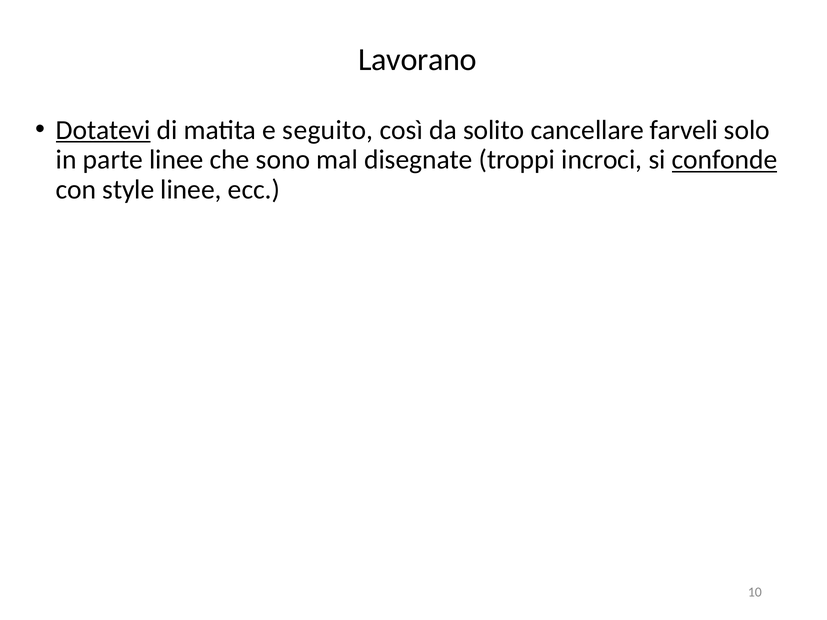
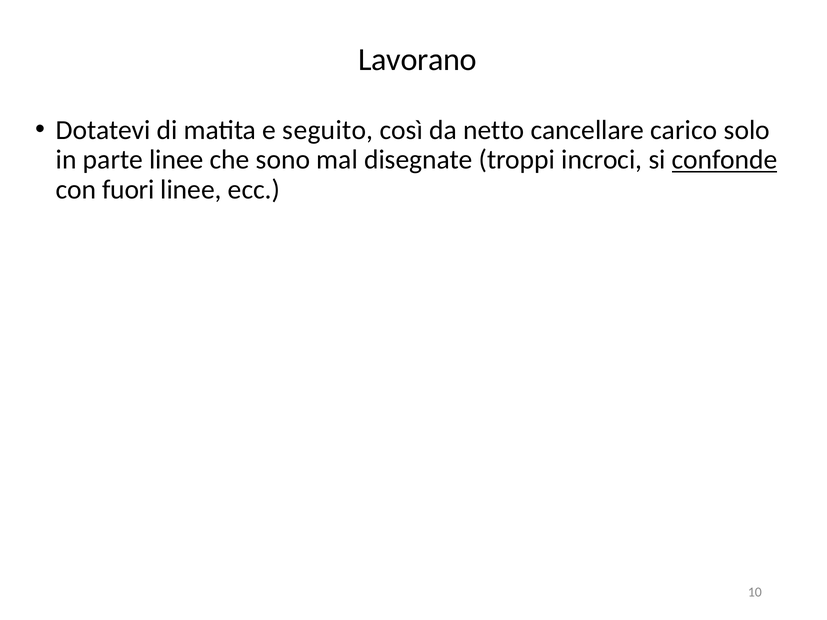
Dotatevi underline: present -> none
solito: solito -> netto
farveli: farveli -> carico
style: style -> fuori
